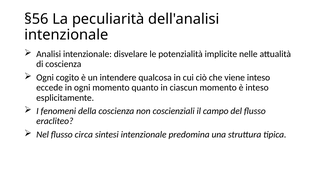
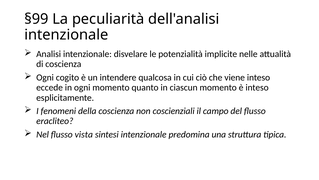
§56: §56 -> §99
circa: circa -> vista
